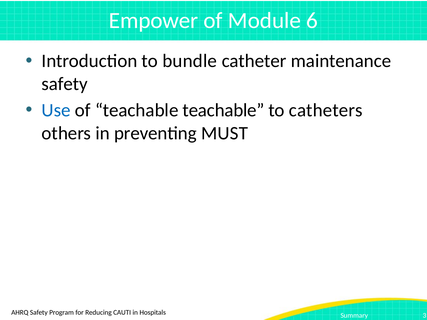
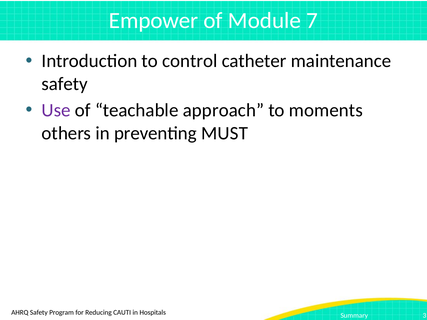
6: 6 -> 7
bundle: bundle -> control
Use colour: blue -> purple
teachable teachable: teachable -> approach
catheters: catheters -> moments
